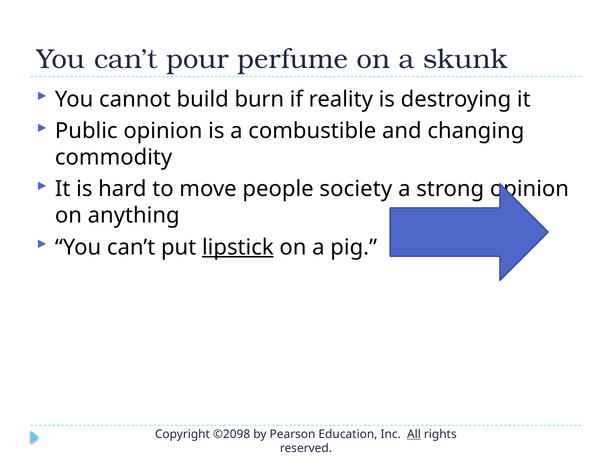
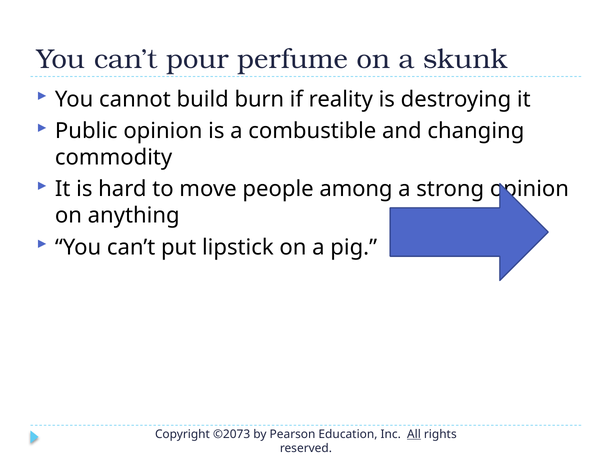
society: society -> among
lipstick underline: present -> none
©2098: ©2098 -> ©2073
